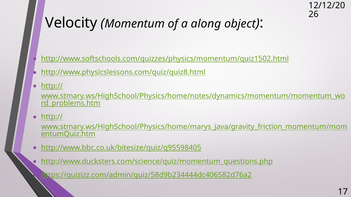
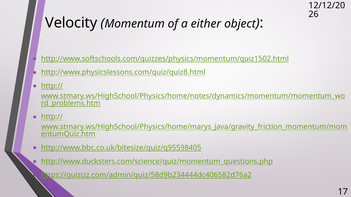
along: along -> either
